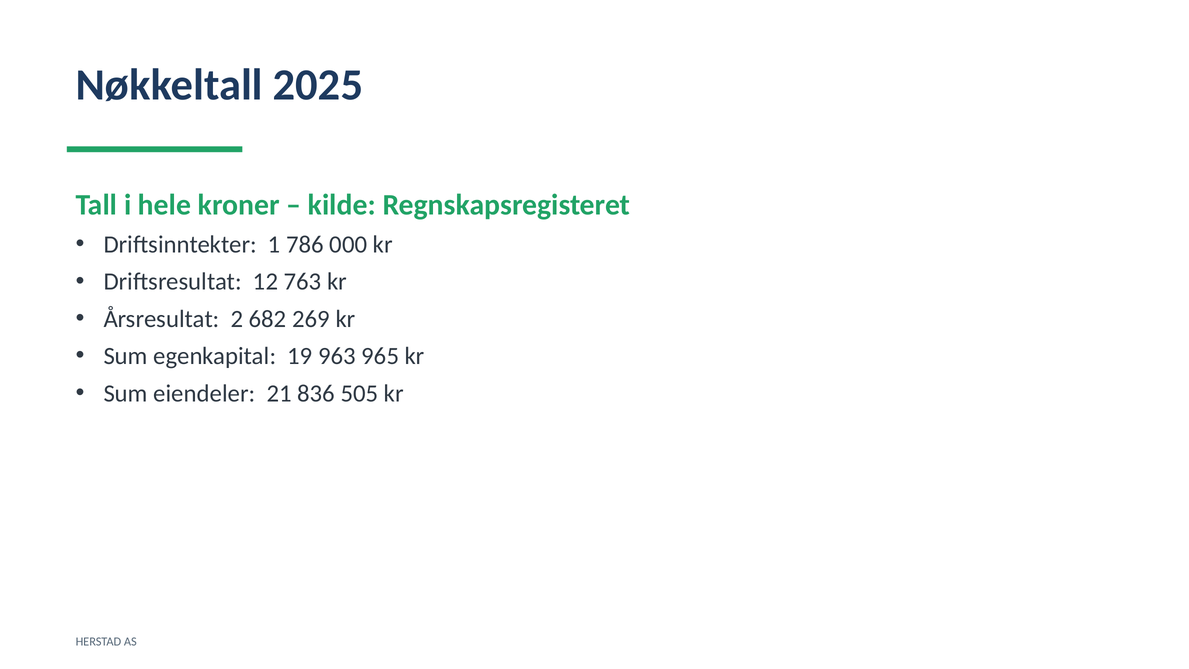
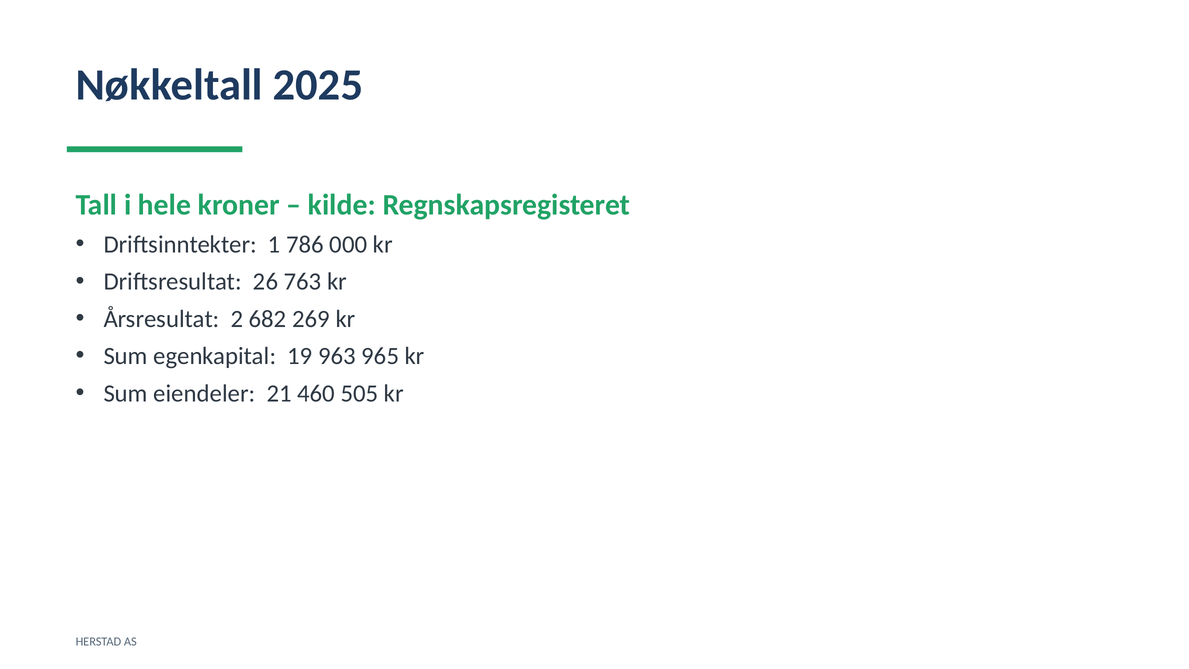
12: 12 -> 26
836: 836 -> 460
